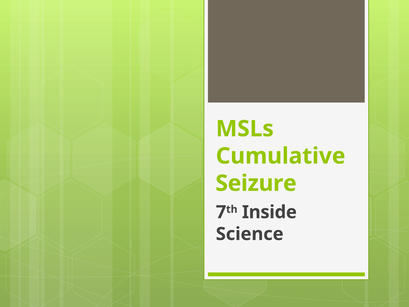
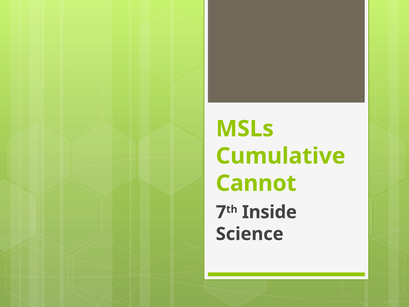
Seizure: Seizure -> Cannot
